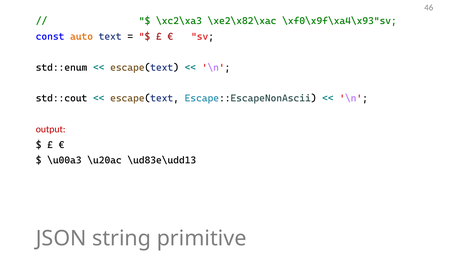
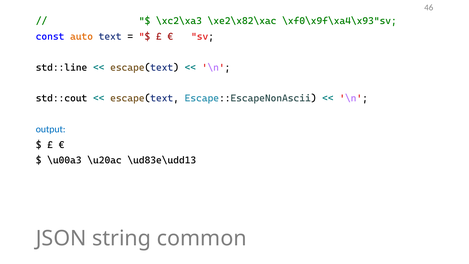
std::enum: std::enum -> std::line
output colour: red -> blue
primitive: primitive -> common
